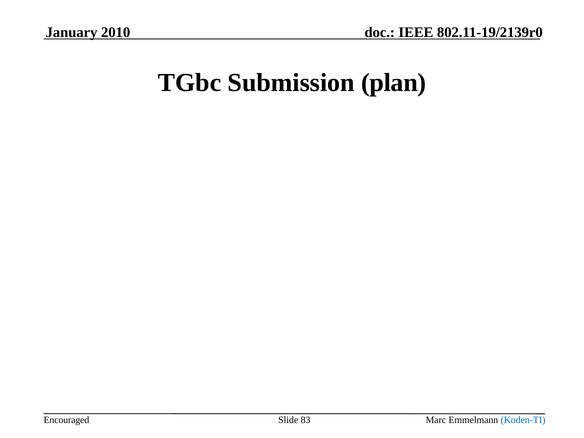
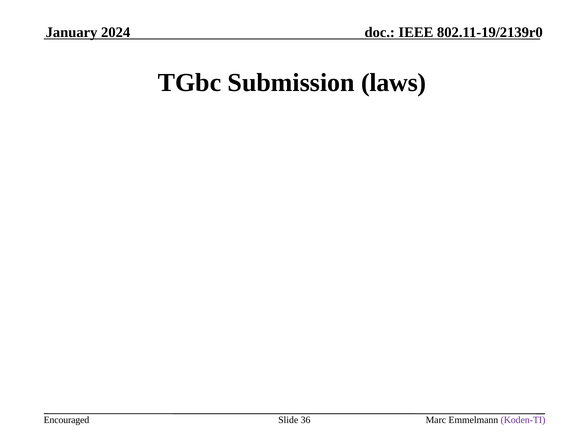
2010: 2010 -> 2024
plan: plan -> laws
83: 83 -> 36
Koden-TI colour: blue -> purple
